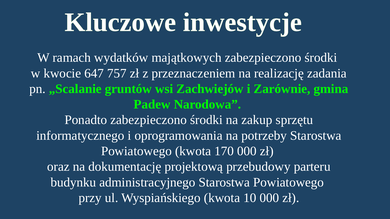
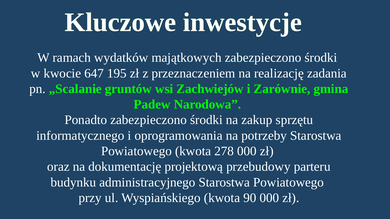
757: 757 -> 195
170: 170 -> 278
10: 10 -> 90
